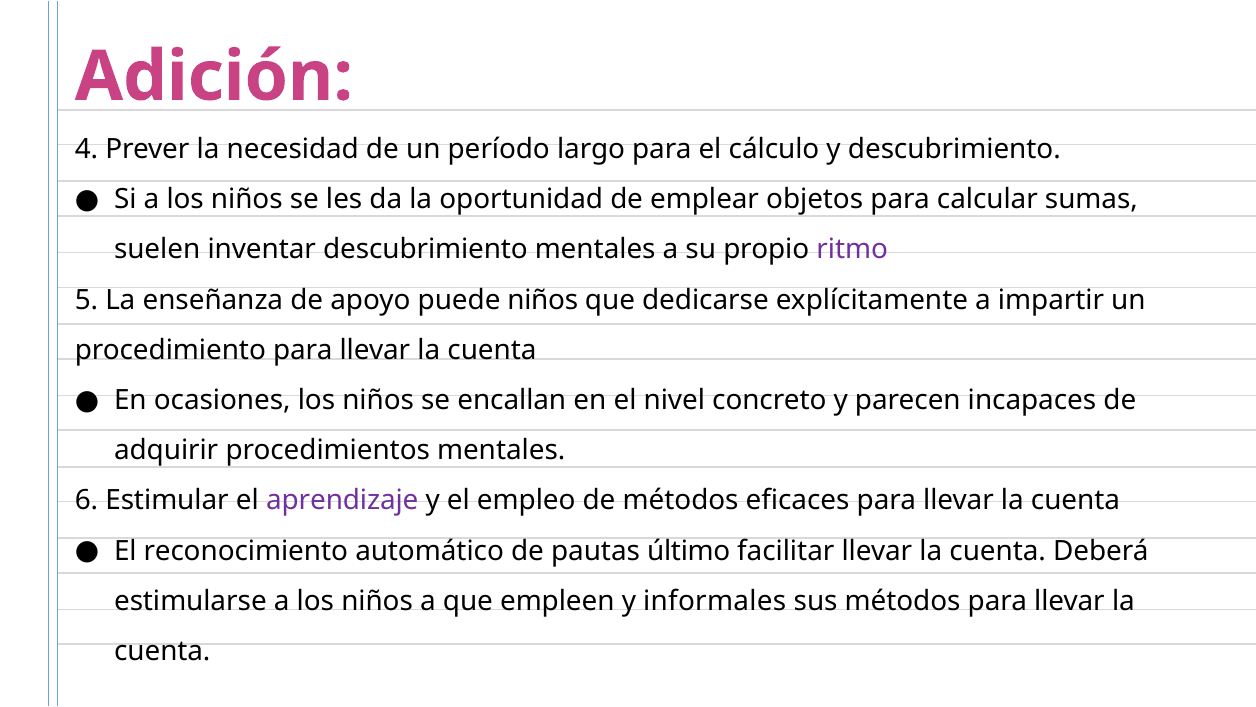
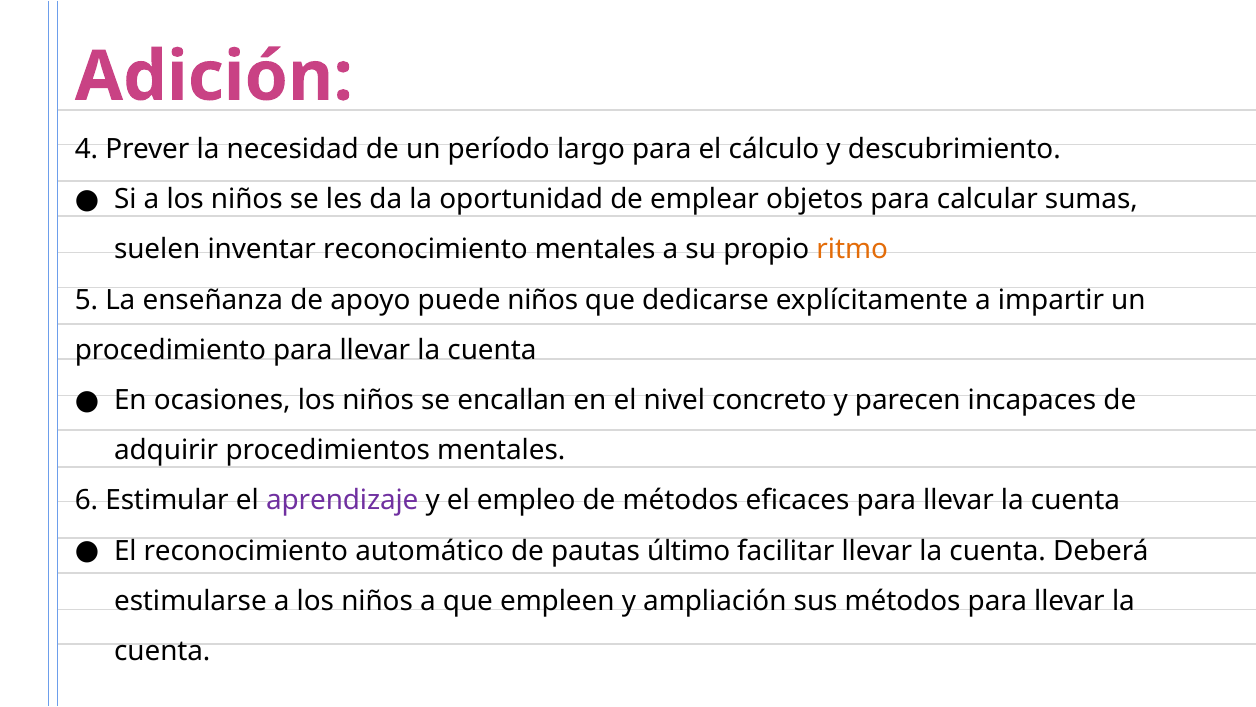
inventar descubrimiento: descubrimiento -> reconocimiento
ritmo colour: purple -> orange
informales: informales -> ampliación
